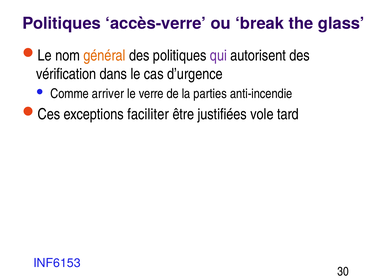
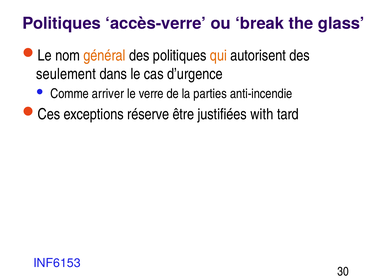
qui colour: purple -> orange
vérification: vérification -> seulement
faciliter: faciliter -> réserve
vole: vole -> with
